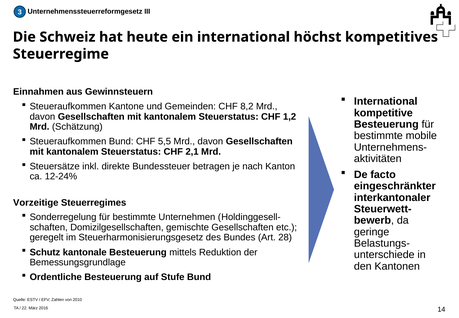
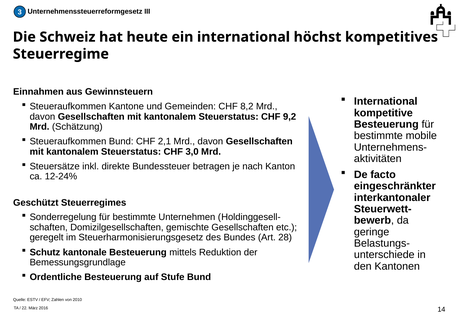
1,2: 1,2 -> 9,2
5,5: 5,5 -> 2,1
2,1: 2,1 -> 3,0
Vorzeitige: Vorzeitige -> Geschützt
